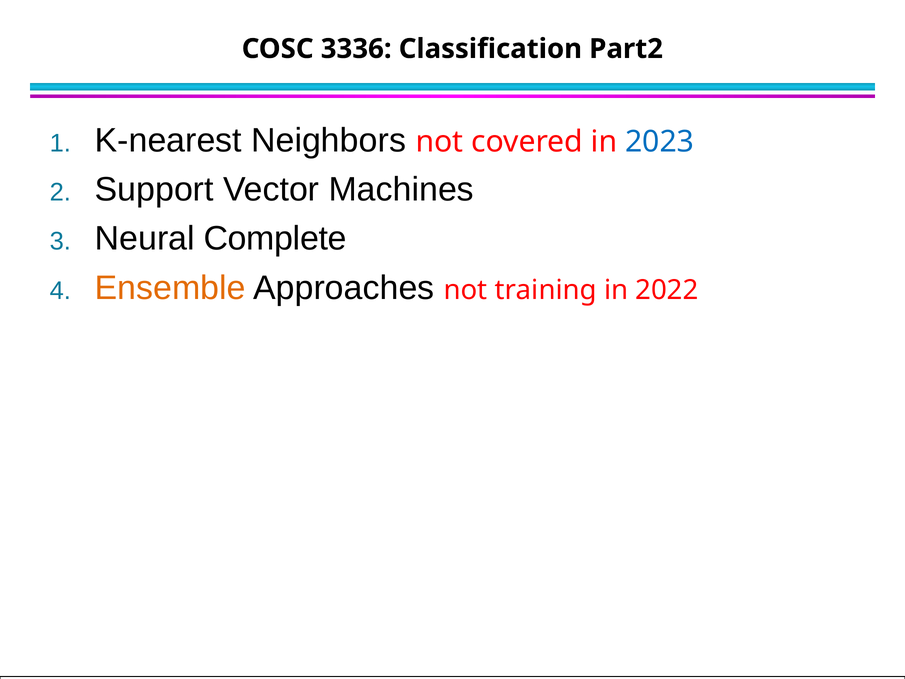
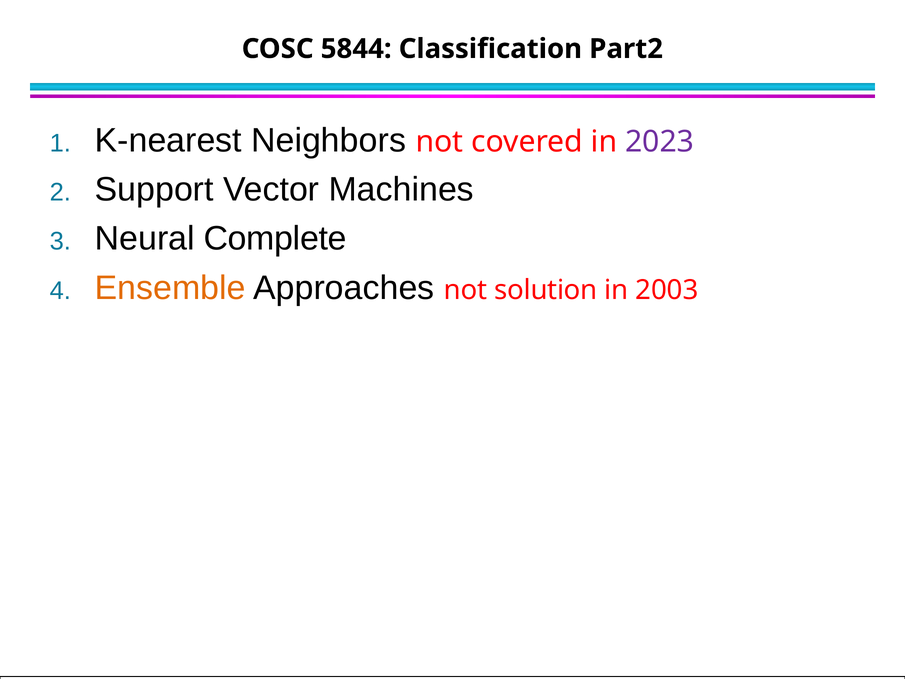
3336: 3336 -> 5844
2023 colour: blue -> purple
training: training -> solution
2022: 2022 -> 2003
